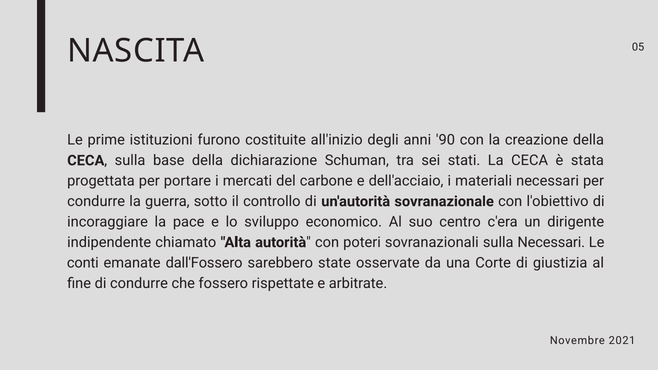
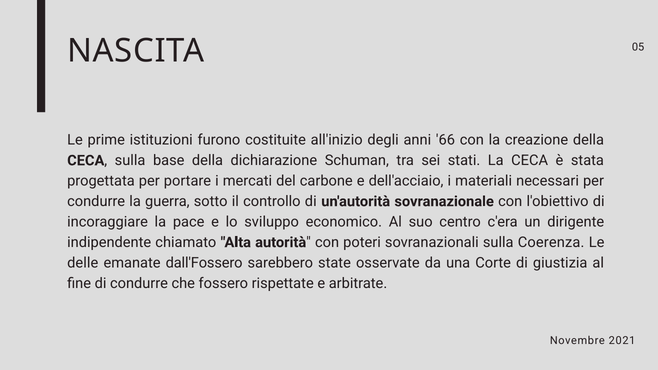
90: 90 -> 66
sulla Necessari: Necessari -> Coerenza
conti: conti -> delle
